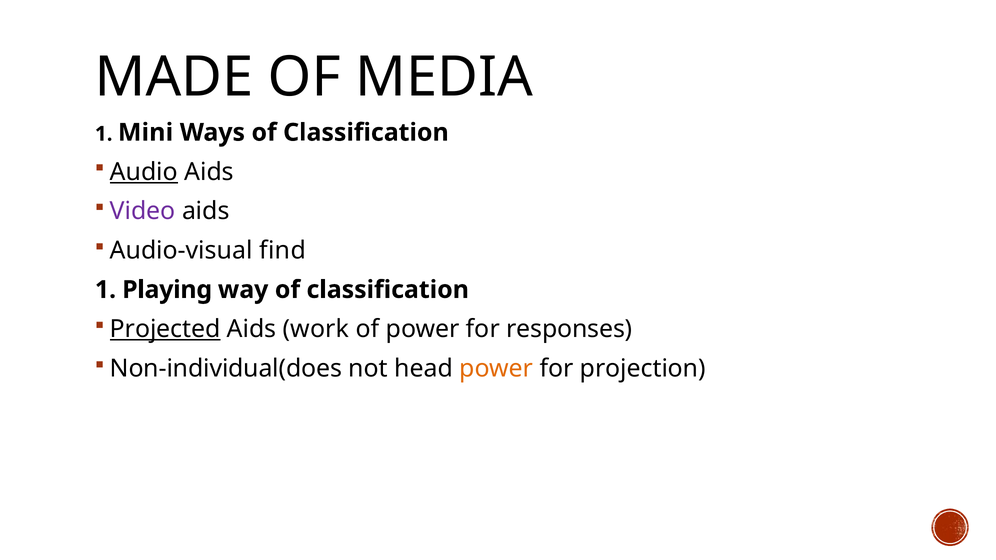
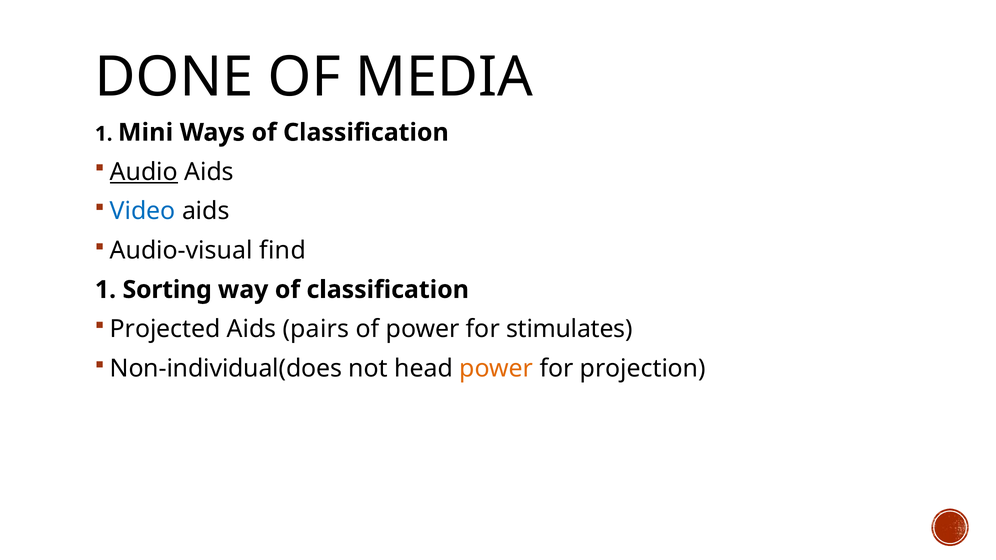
MADE: MADE -> DONE
Video colour: purple -> blue
Playing: Playing -> Sorting
Projected underline: present -> none
work: work -> pairs
responses: responses -> stimulates
